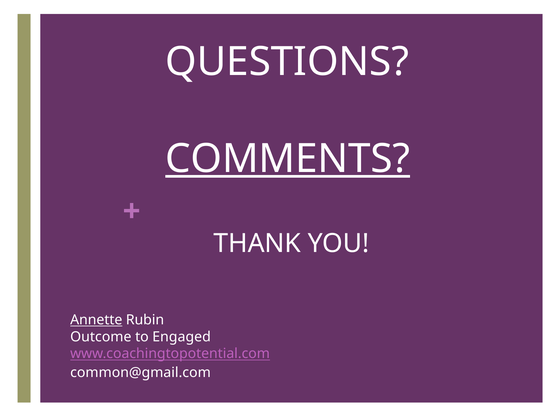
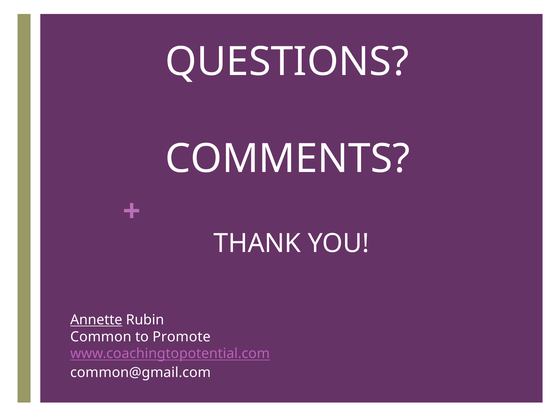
COMMENTS underline: present -> none
Outcome: Outcome -> Common
Engaged: Engaged -> Promote
